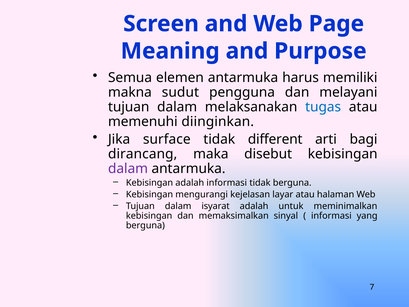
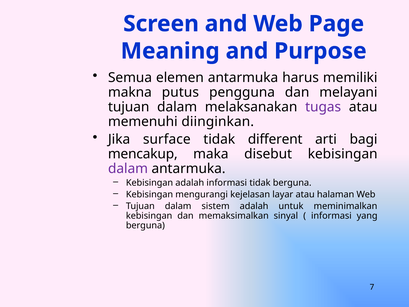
sudut: sudut -> putus
tugas colour: blue -> purple
dirancang: dirancang -> mencakup
isyarat: isyarat -> sistem
